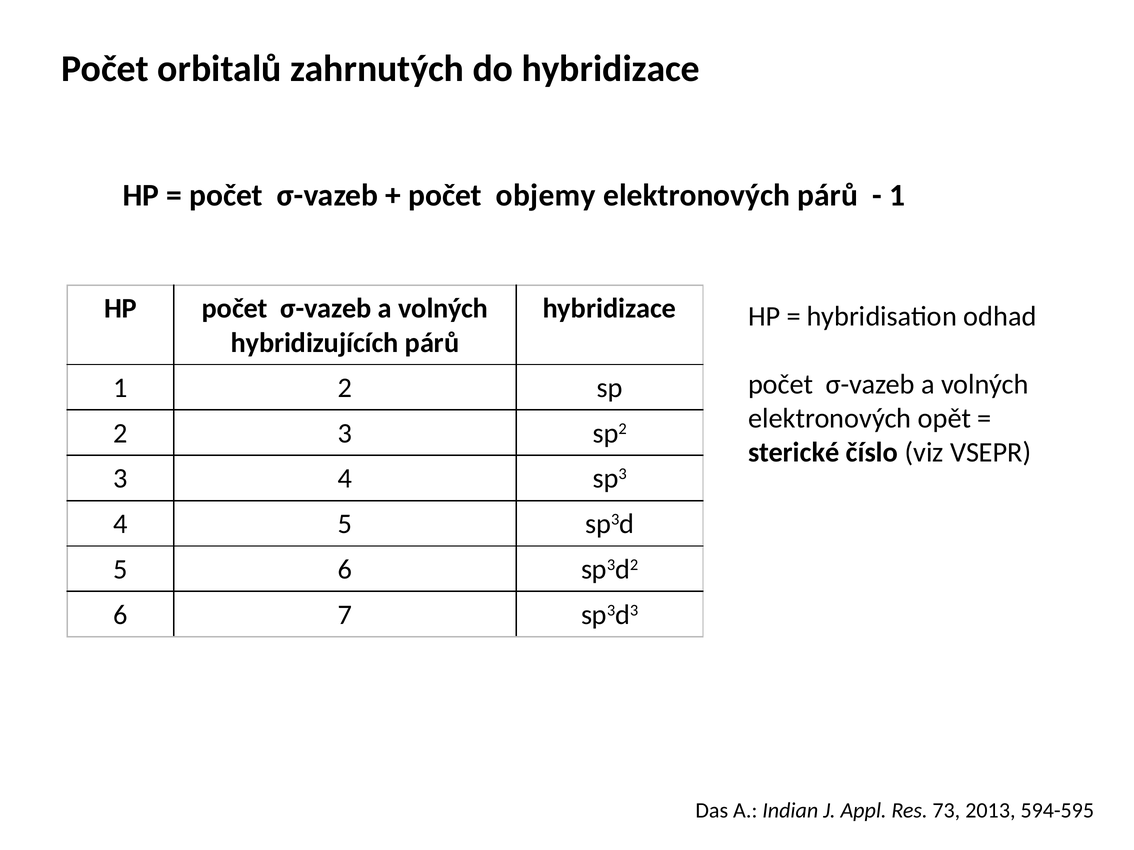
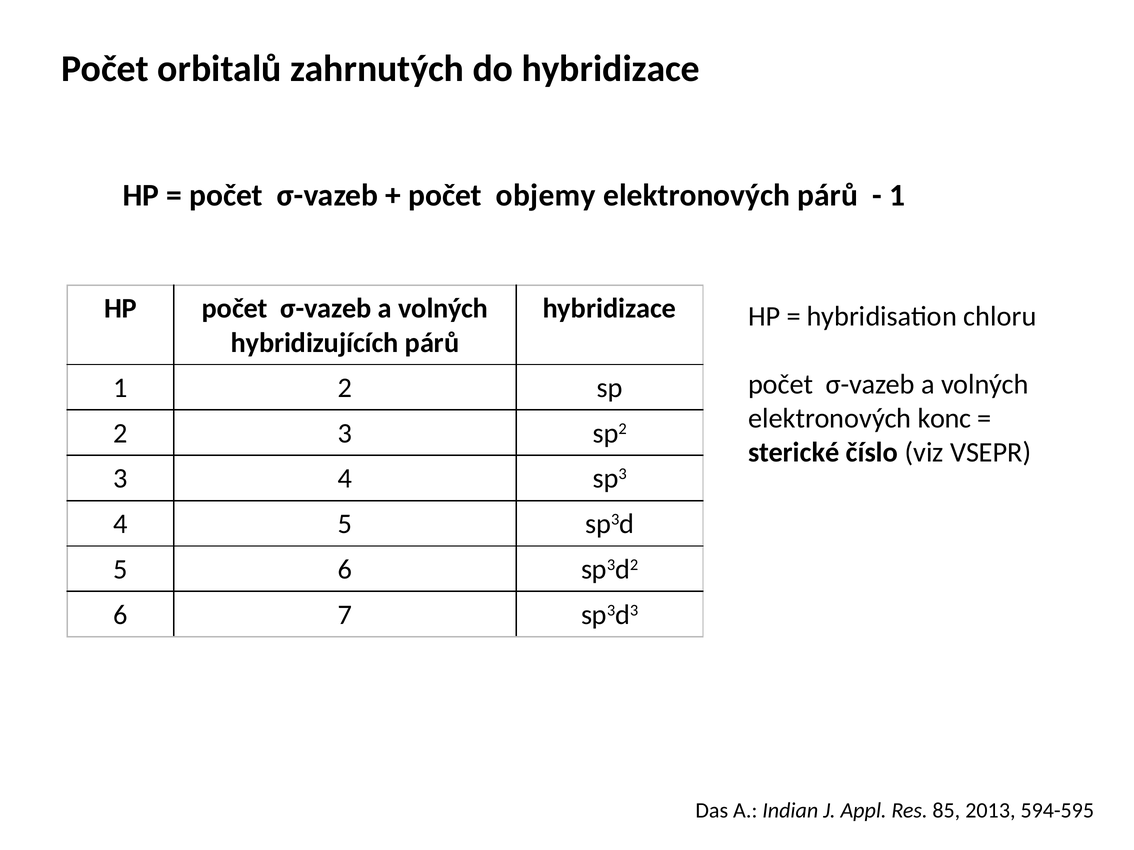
odhad: odhad -> chloru
opět: opět -> konc
73: 73 -> 85
